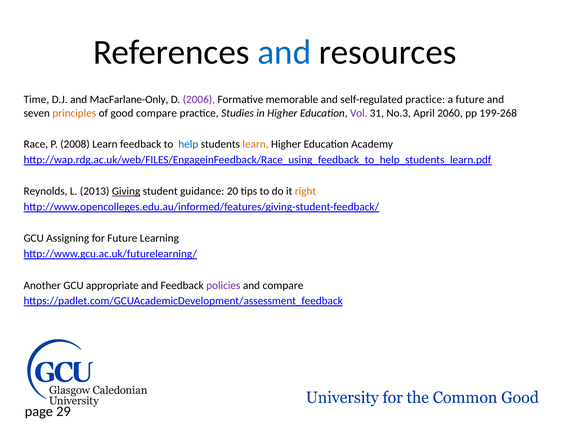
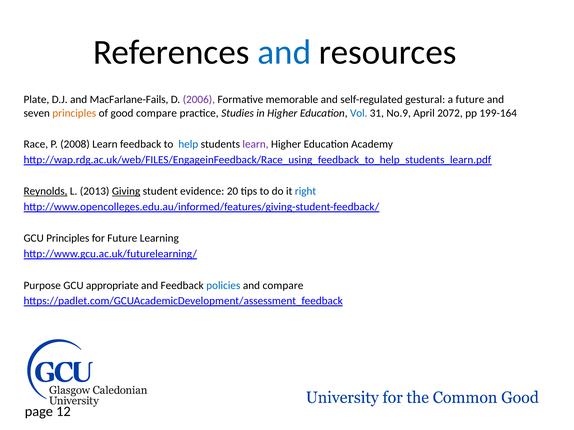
Time: Time -> Plate
MacFarlane-Only: MacFarlane-Only -> MacFarlane-Fails
self-regulated practice: practice -> gestural
Vol colour: purple -> blue
No.3: No.3 -> No.9
2060: 2060 -> 2072
199-268: 199-268 -> 199-164
learn at (255, 144) colour: orange -> purple
Reynolds underline: none -> present
guidance: guidance -> evidence
right colour: orange -> blue
GCU Assigning: Assigning -> Principles
Another: Another -> Purpose
policies colour: purple -> blue
29: 29 -> 12
